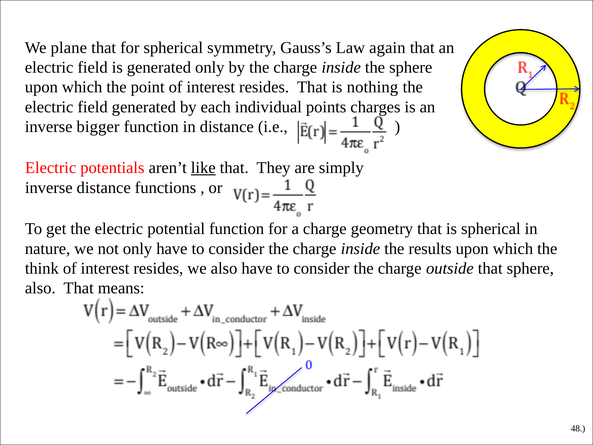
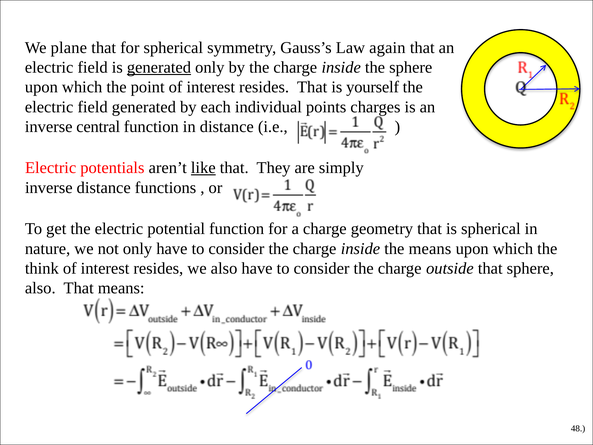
generated at (159, 67) underline: none -> present
nothing: nothing -> yourself
bigger: bigger -> central
the results: results -> means
